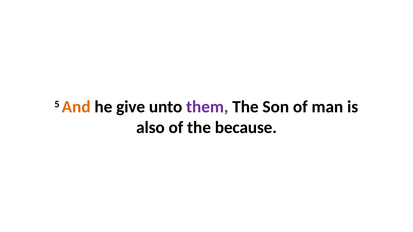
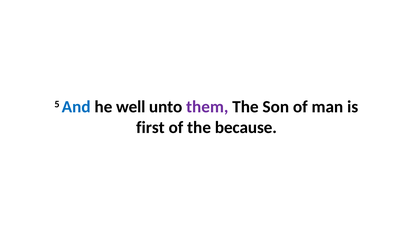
And colour: orange -> blue
give: give -> well
also: also -> first
